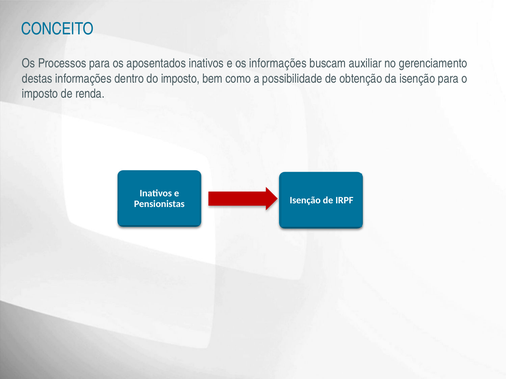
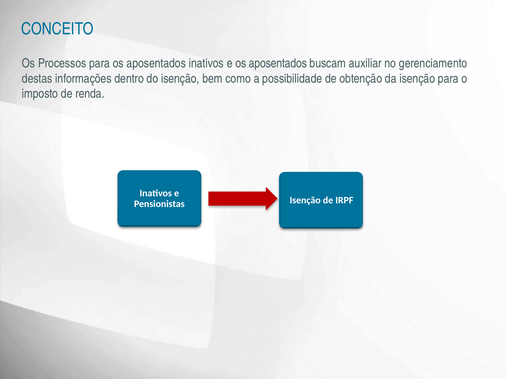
e os informações: informações -> aposentados
do imposto: imposto -> isenção
